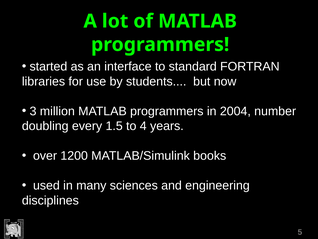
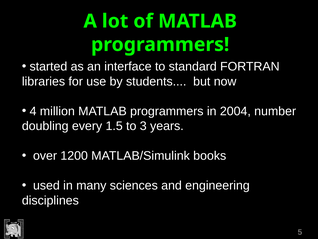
3: 3 -> 4
4: 4 -> 3
